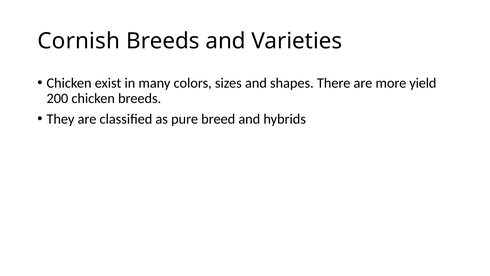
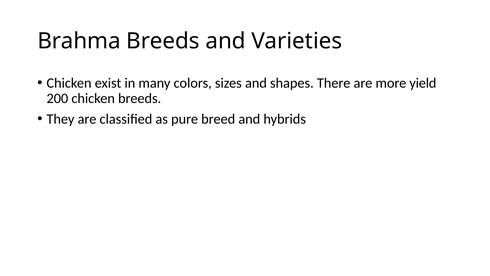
Cornish: Cornish -> Brahma
